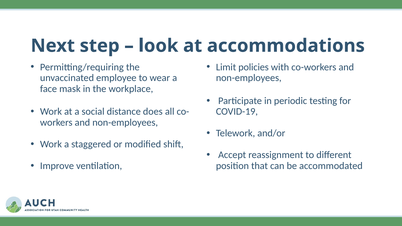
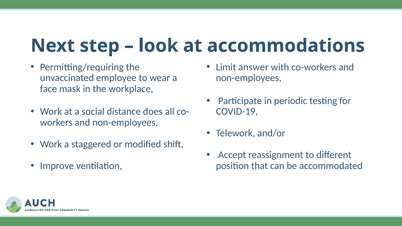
policies: policies -> answer
